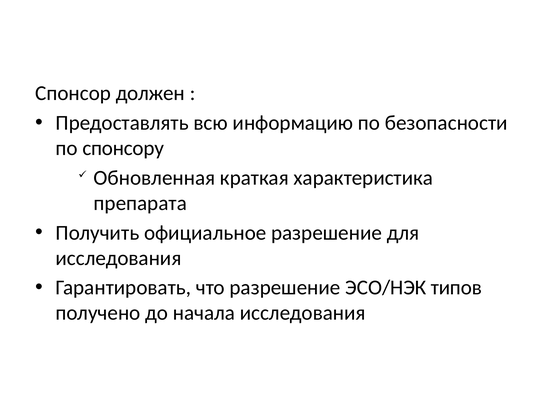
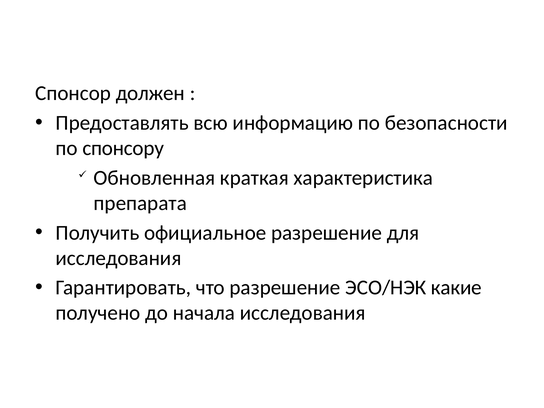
типов: типов -> какие
